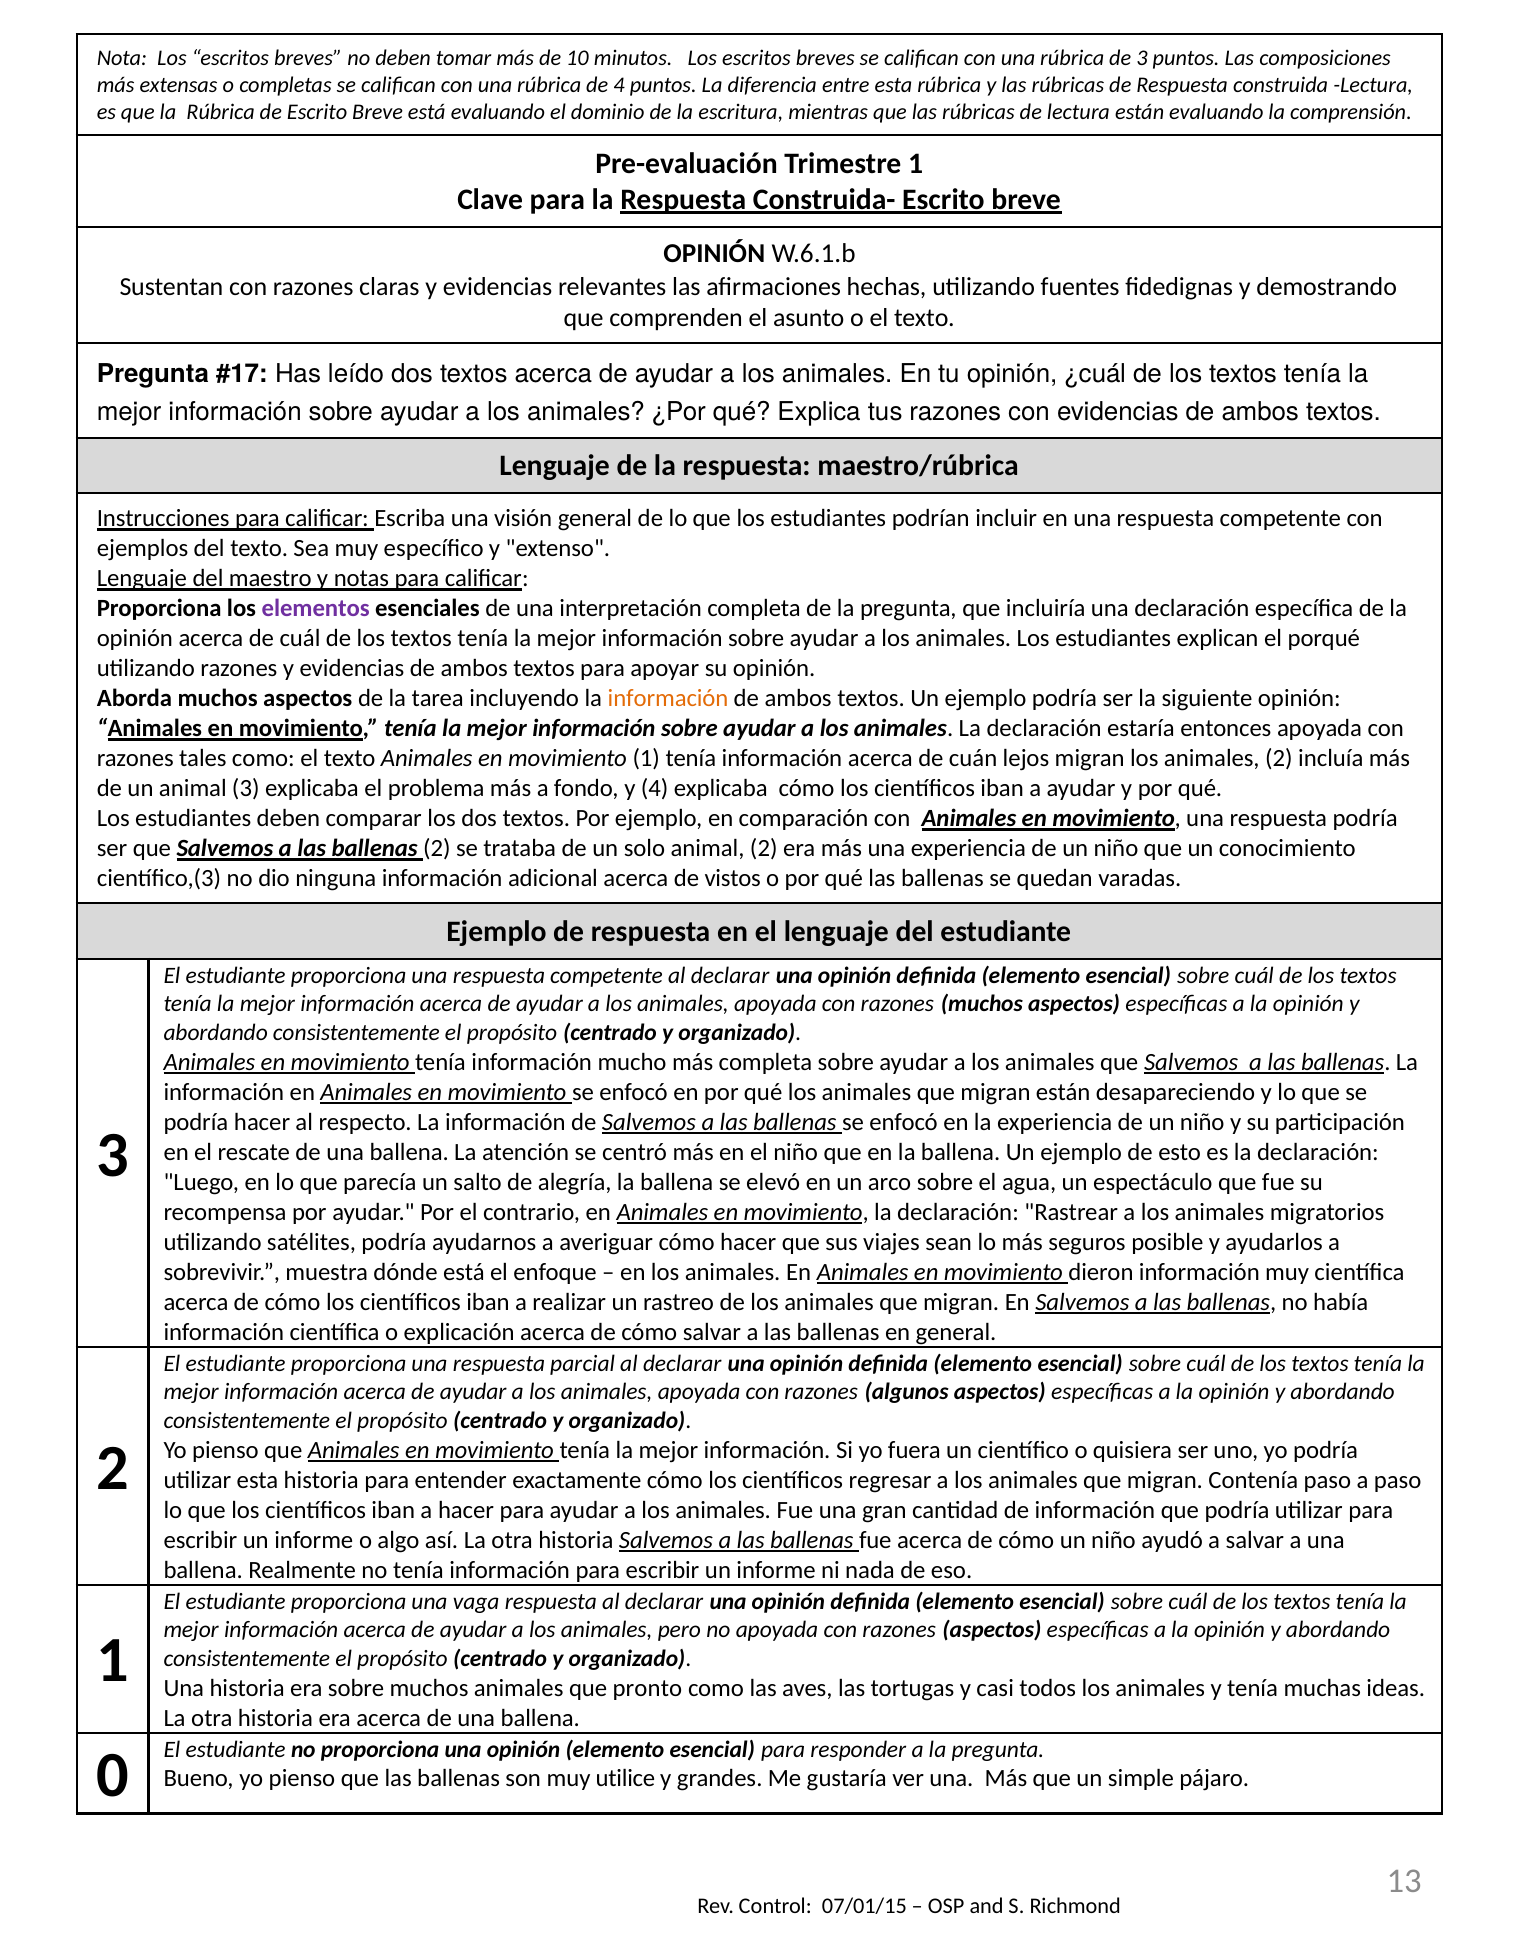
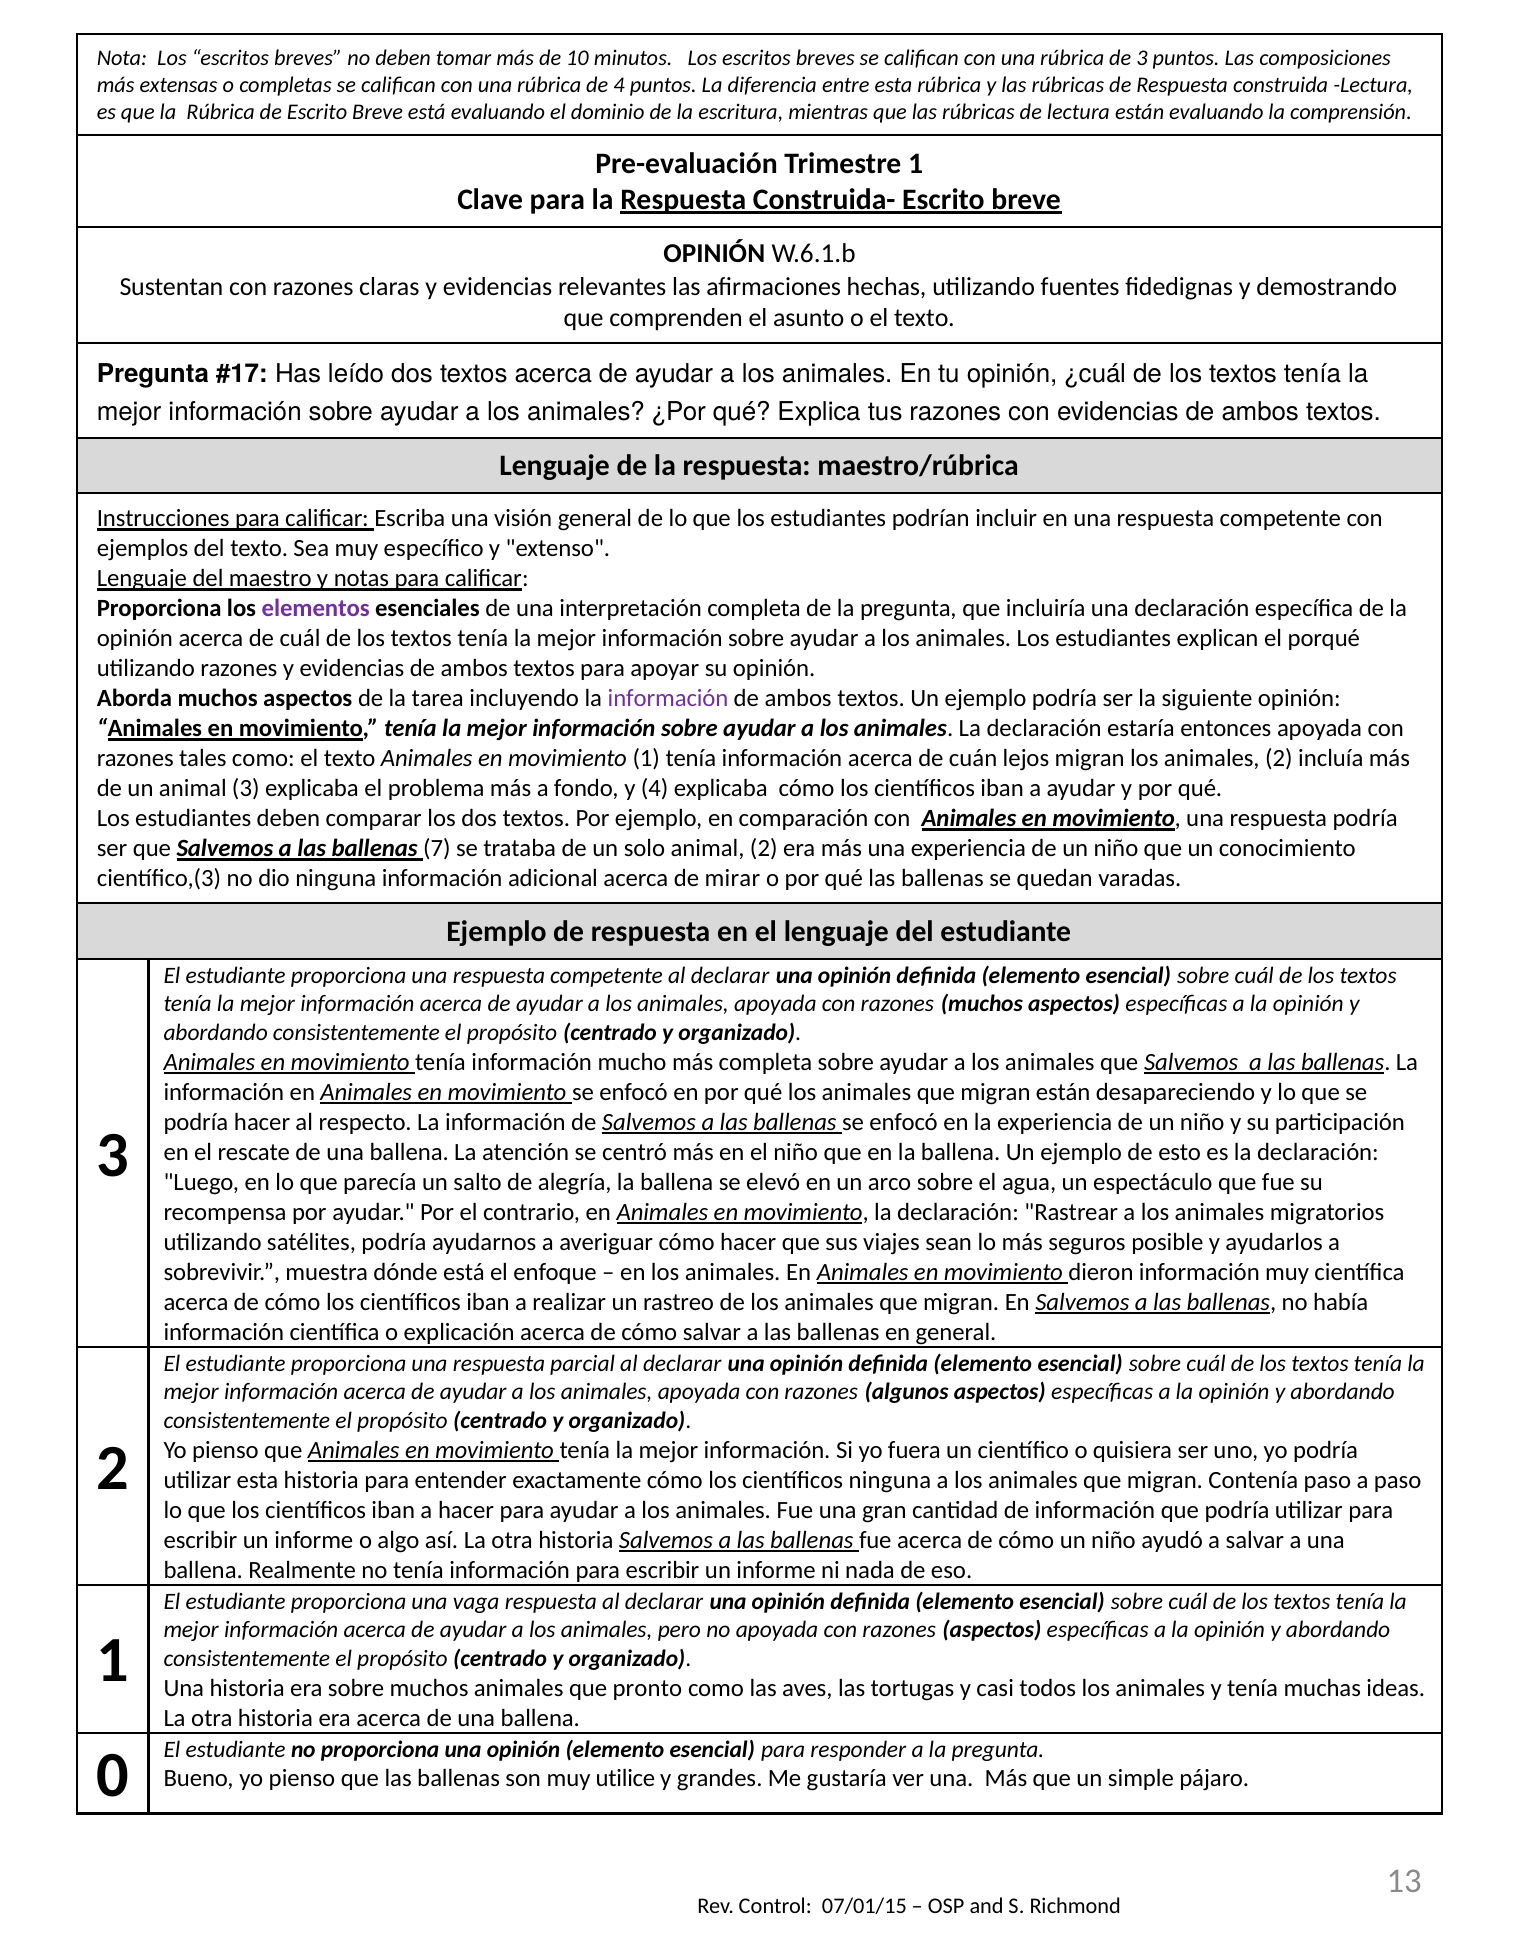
información at (668, 699) colour: orange -> purple
ballenas 2: 2 -> 7
vistos: vistos -> mirar
científicos regresar: regresar -> ninguna
